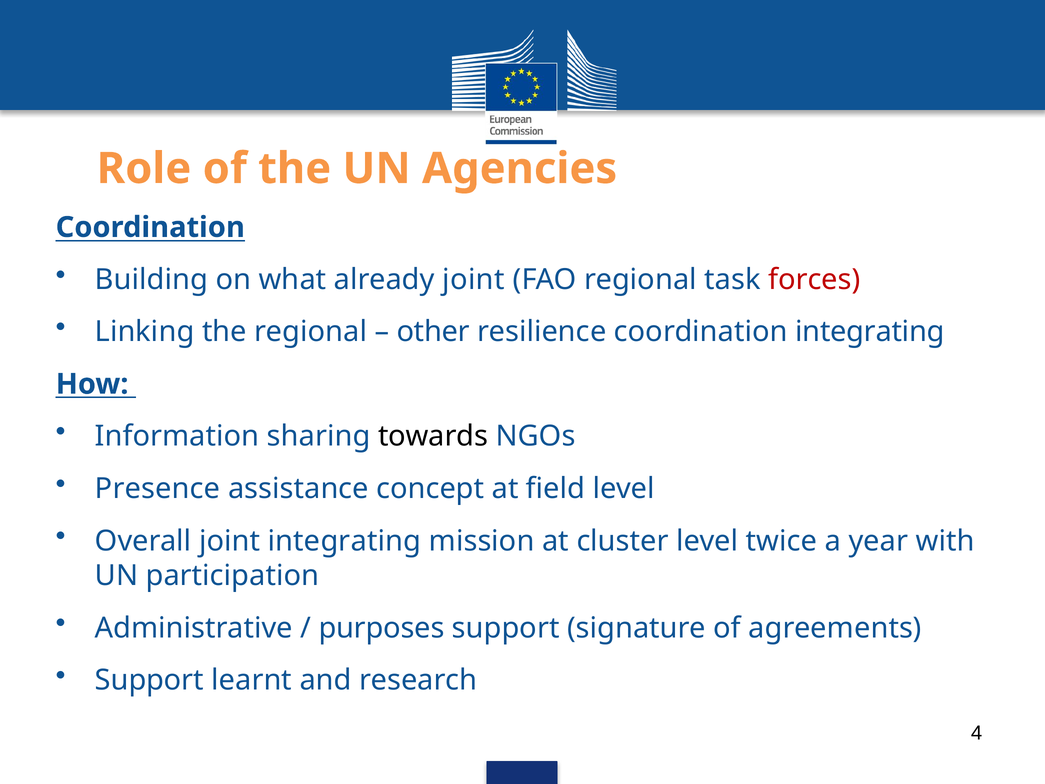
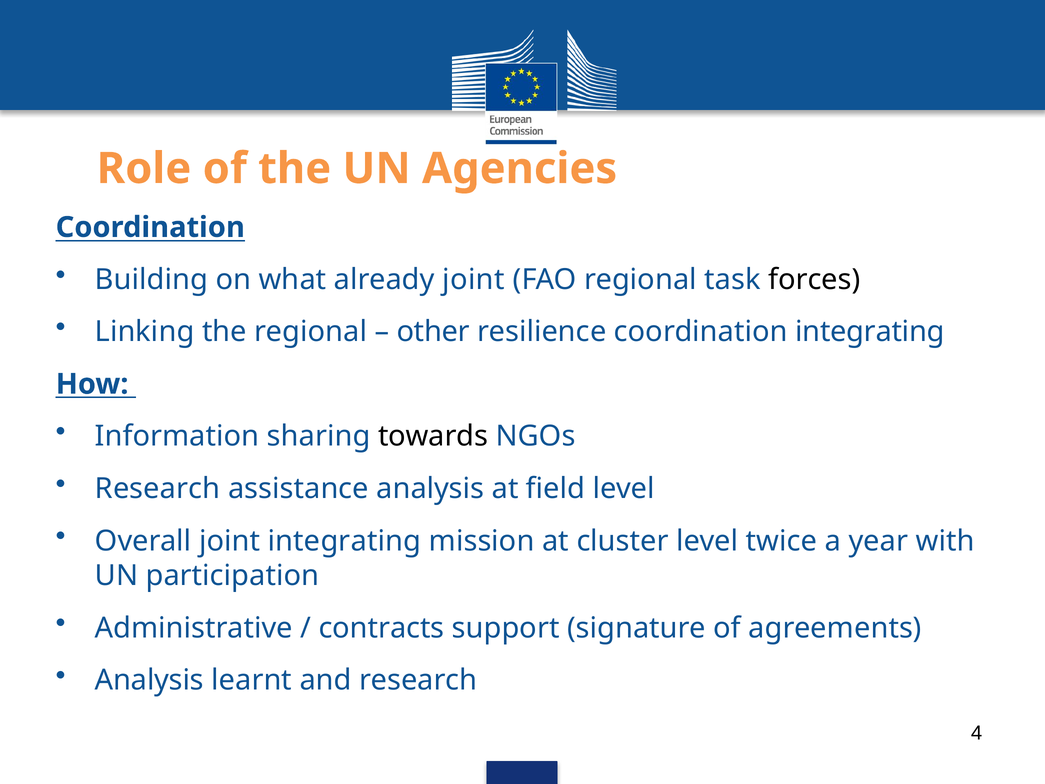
forces colour: red -> black
Presence at (158, 489): Presence -> Research
assistance concept: concept -> analysis
purposes: purposes -> contracts
Support at (149, 680): Support -> Analysis
